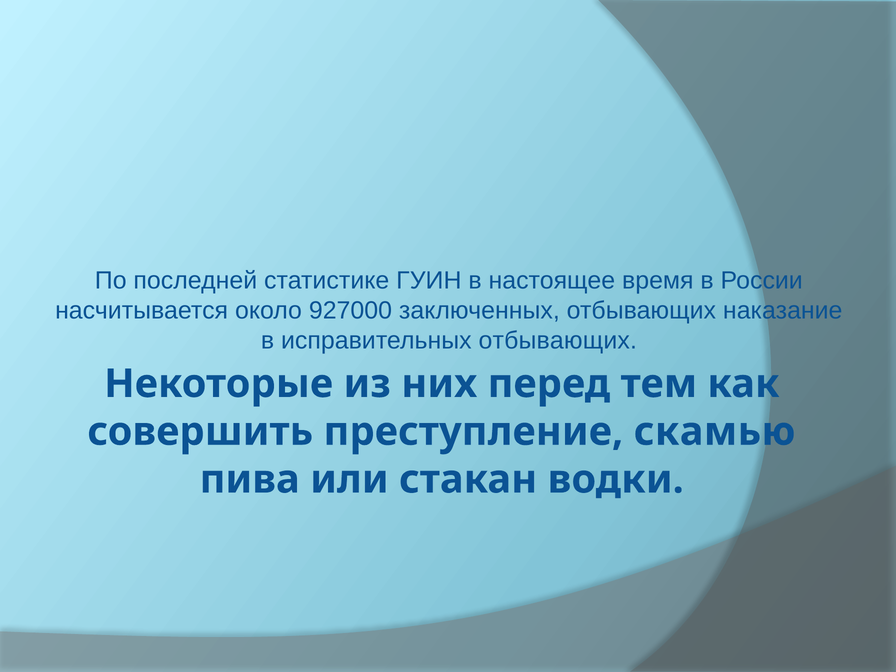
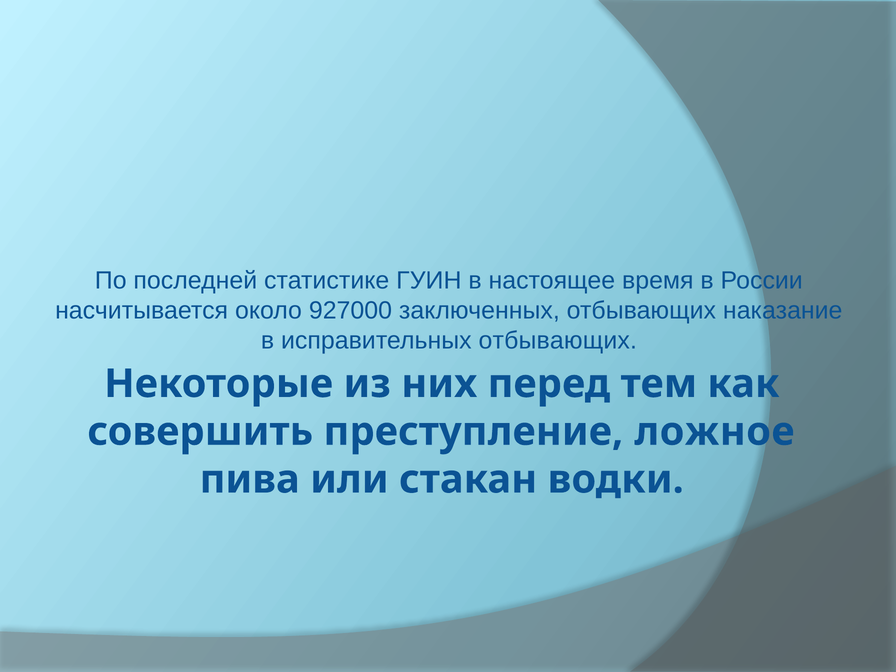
скамью: скамью -> ложное
